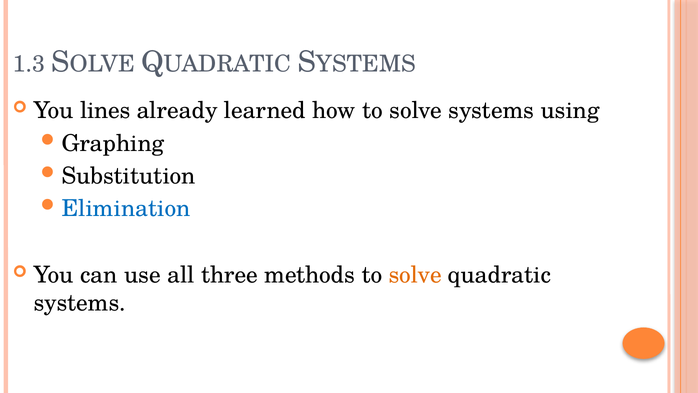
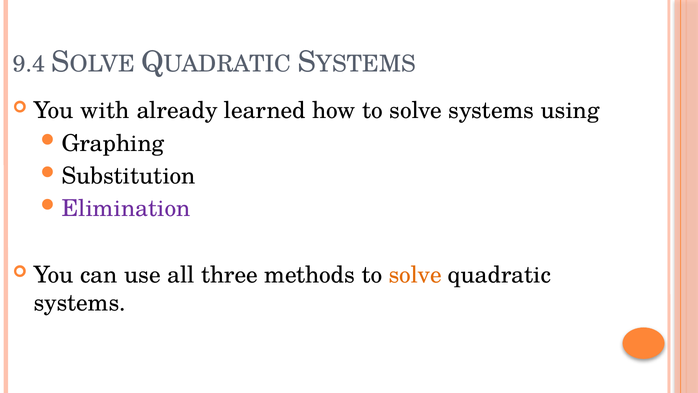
1.3: 1.3 -> 9.4
lines: lines -> with
Elimination colour: blue -> purple
